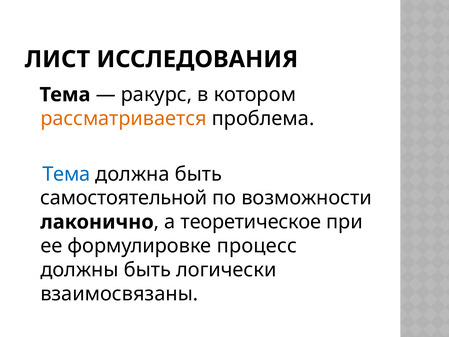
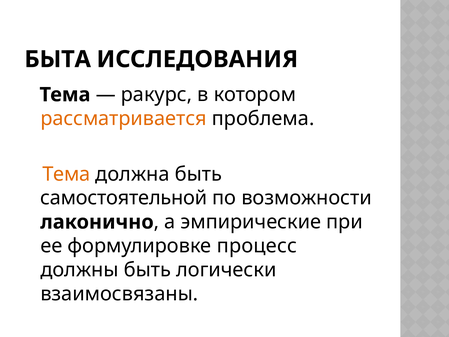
ЛИСТ: ЛИСТ -> БЫТА
Тема at (66, 174) colour: blue -> orange
теоретическое: теоретическое -> эмпирические
